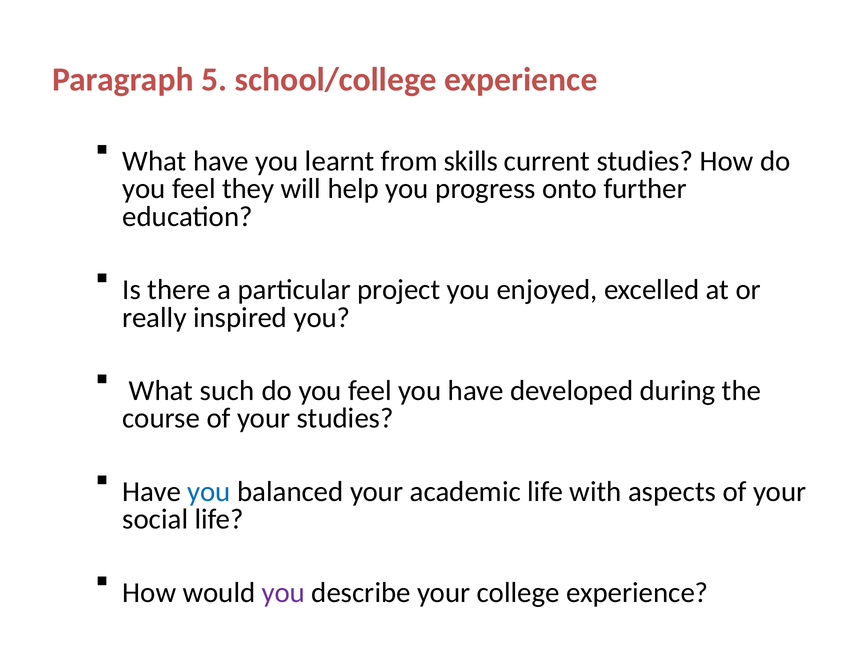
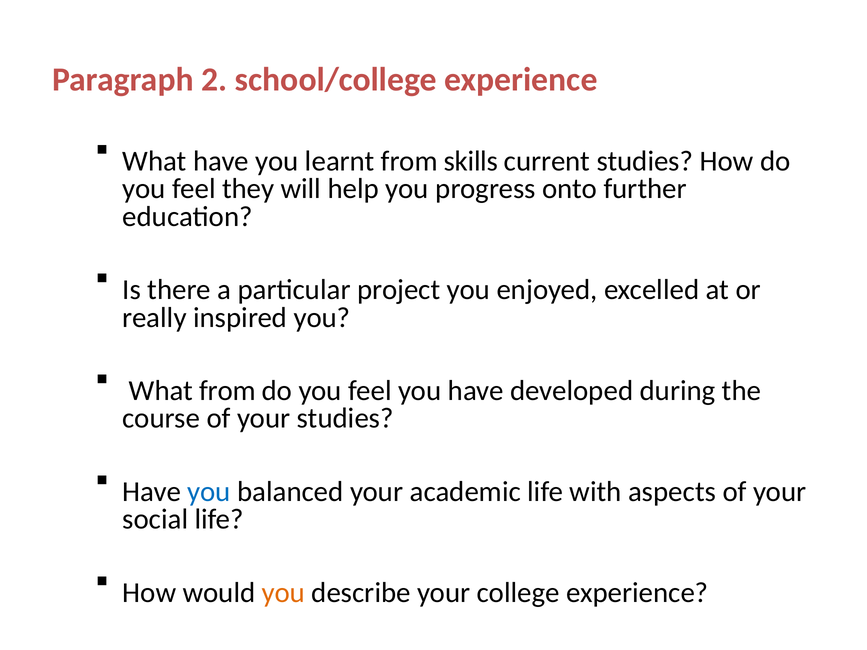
5: 5 -> 2
What such: such -> from
you at (283, 593) colour: purple -> orange
